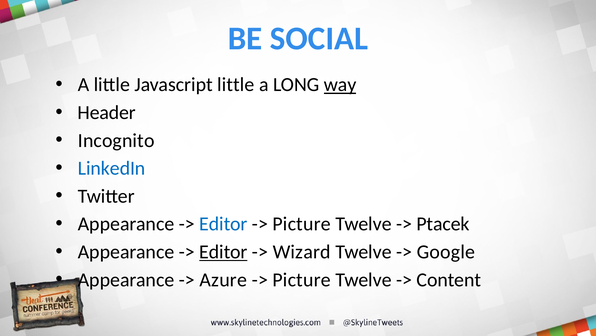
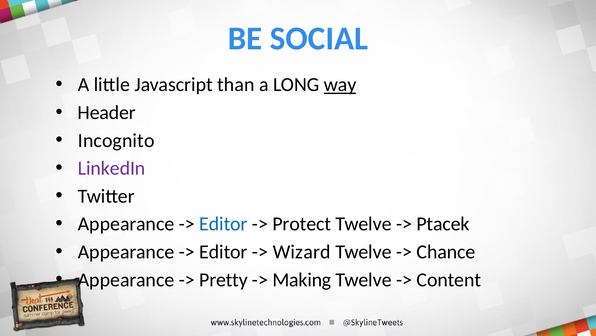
Javascript little: little -> than
LinkedIn colour: blue -> purple
Picture at (302, 224): Picture -> Protect
Editor at (223, 251) underline: present -> none
Google: Google -> Chance
Azure: Azure -> Pretty
Picture at (302, 279): Picture -> Making
